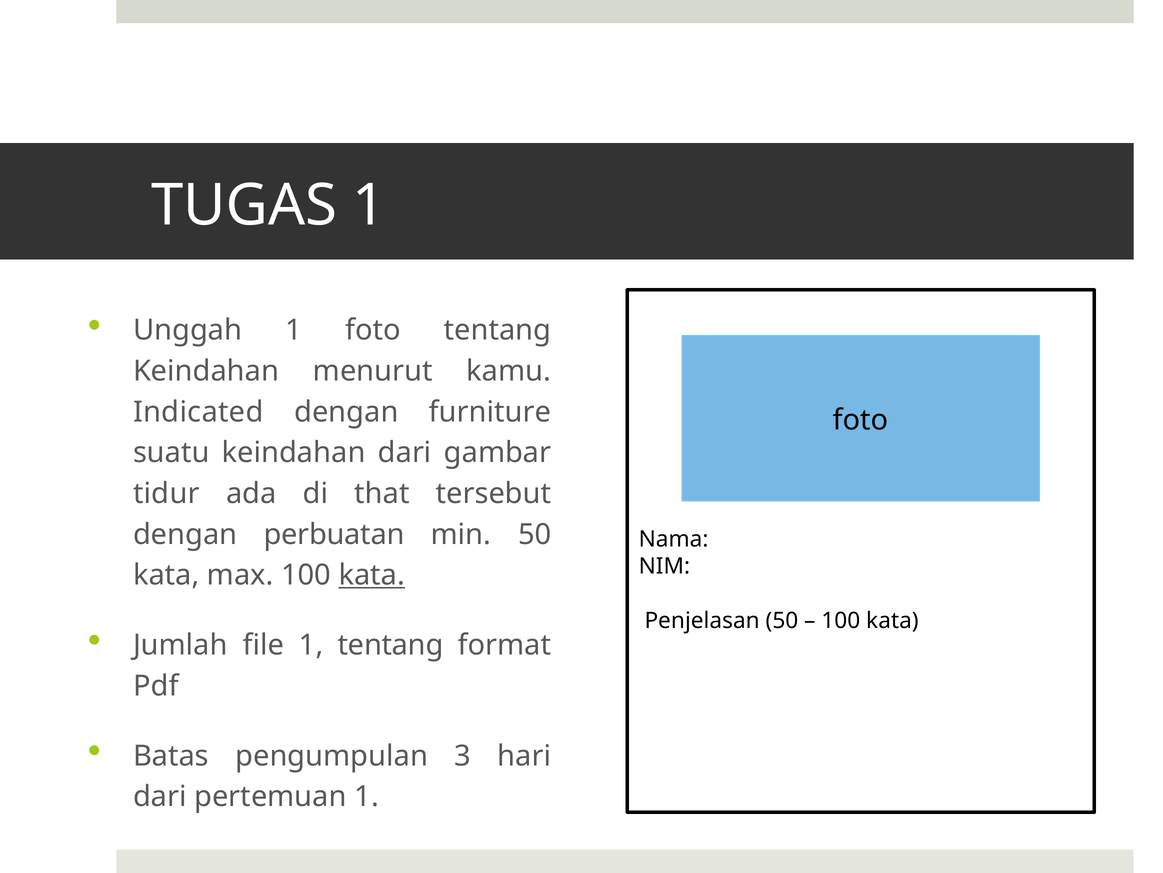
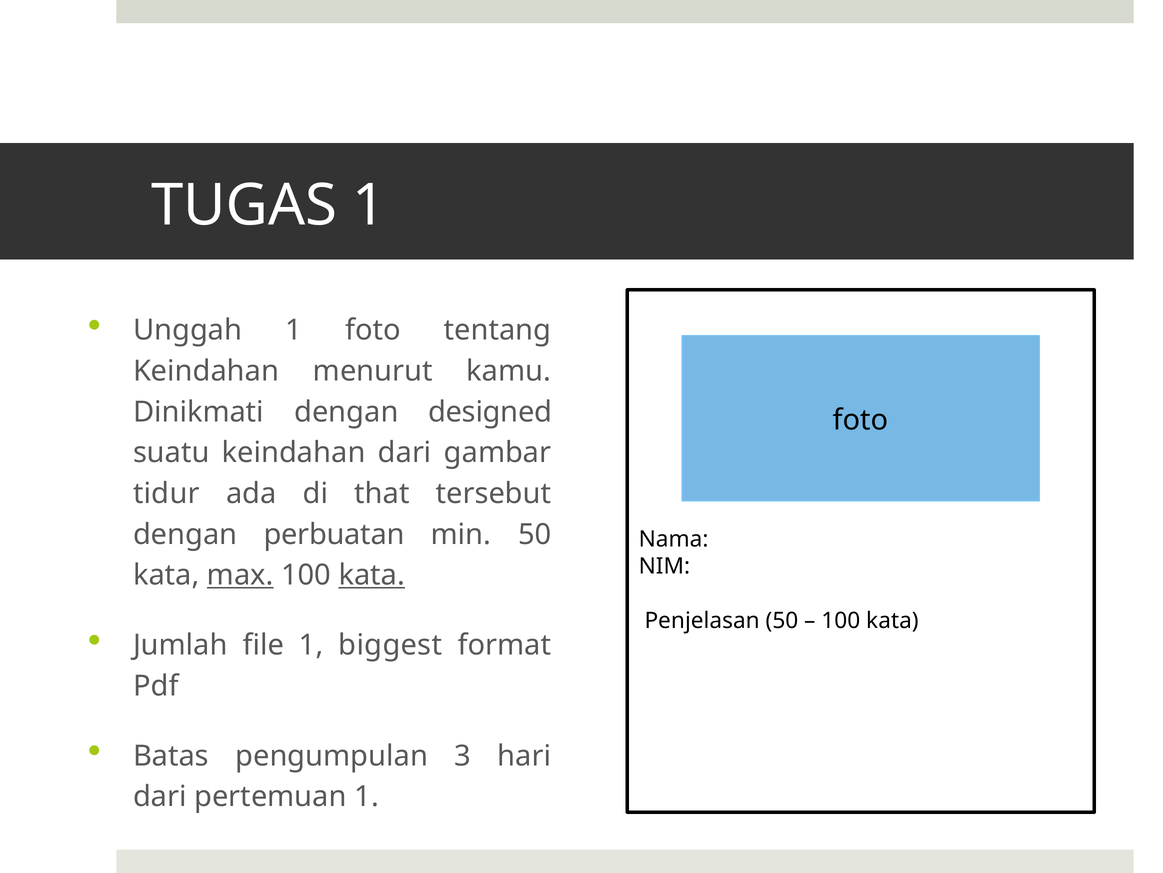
Indicated: Indicated -> Dinikmati
furniture: furniture -> designed
max underline: none -> present
1 tentang: tentang -> biggest
